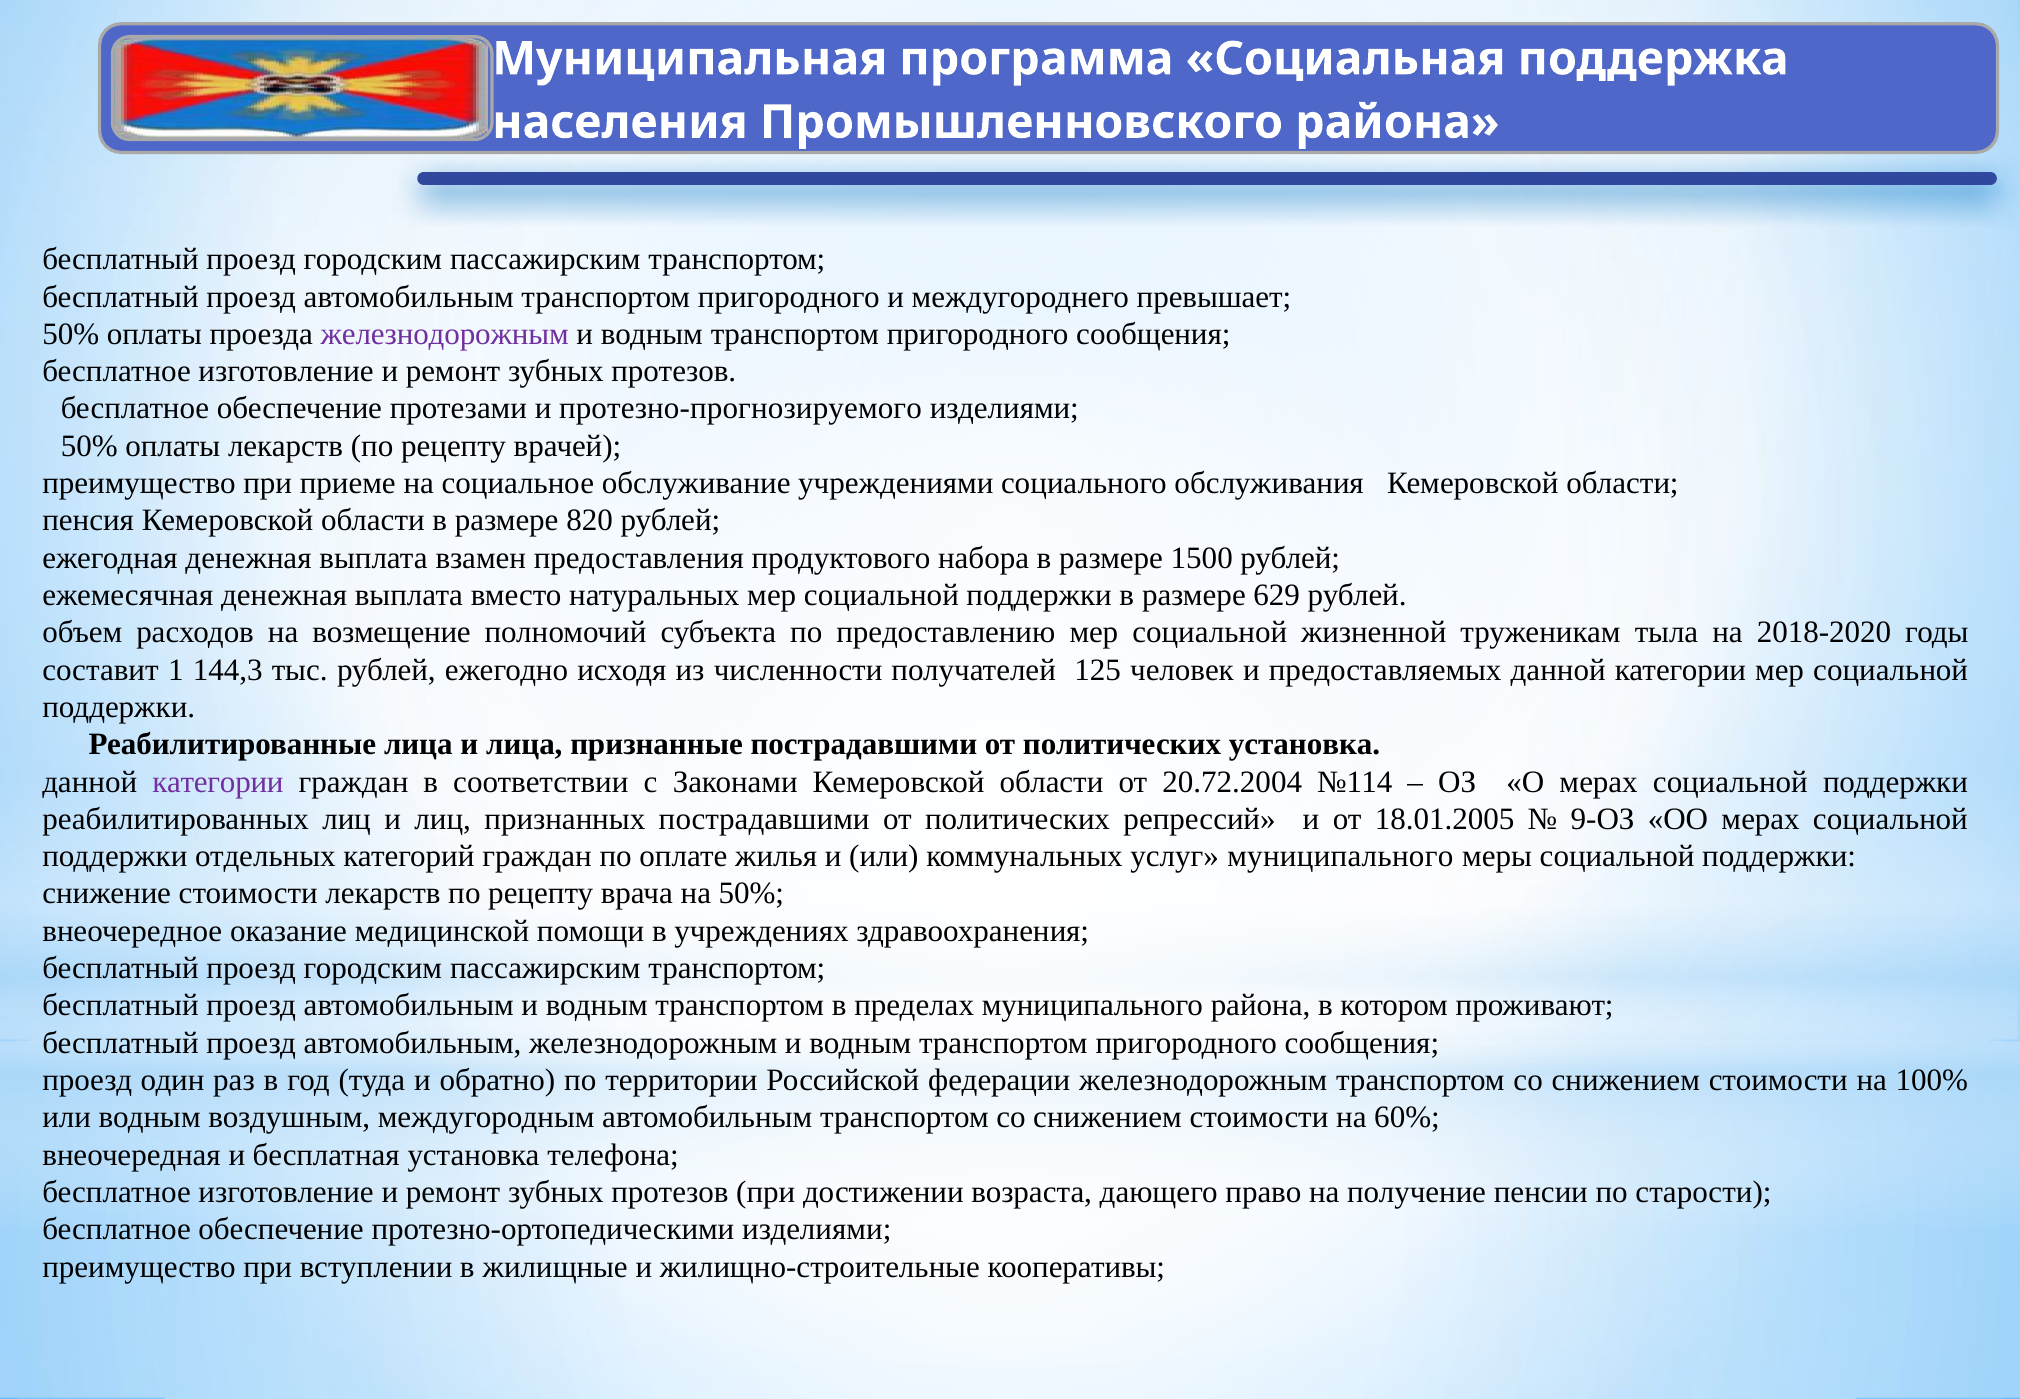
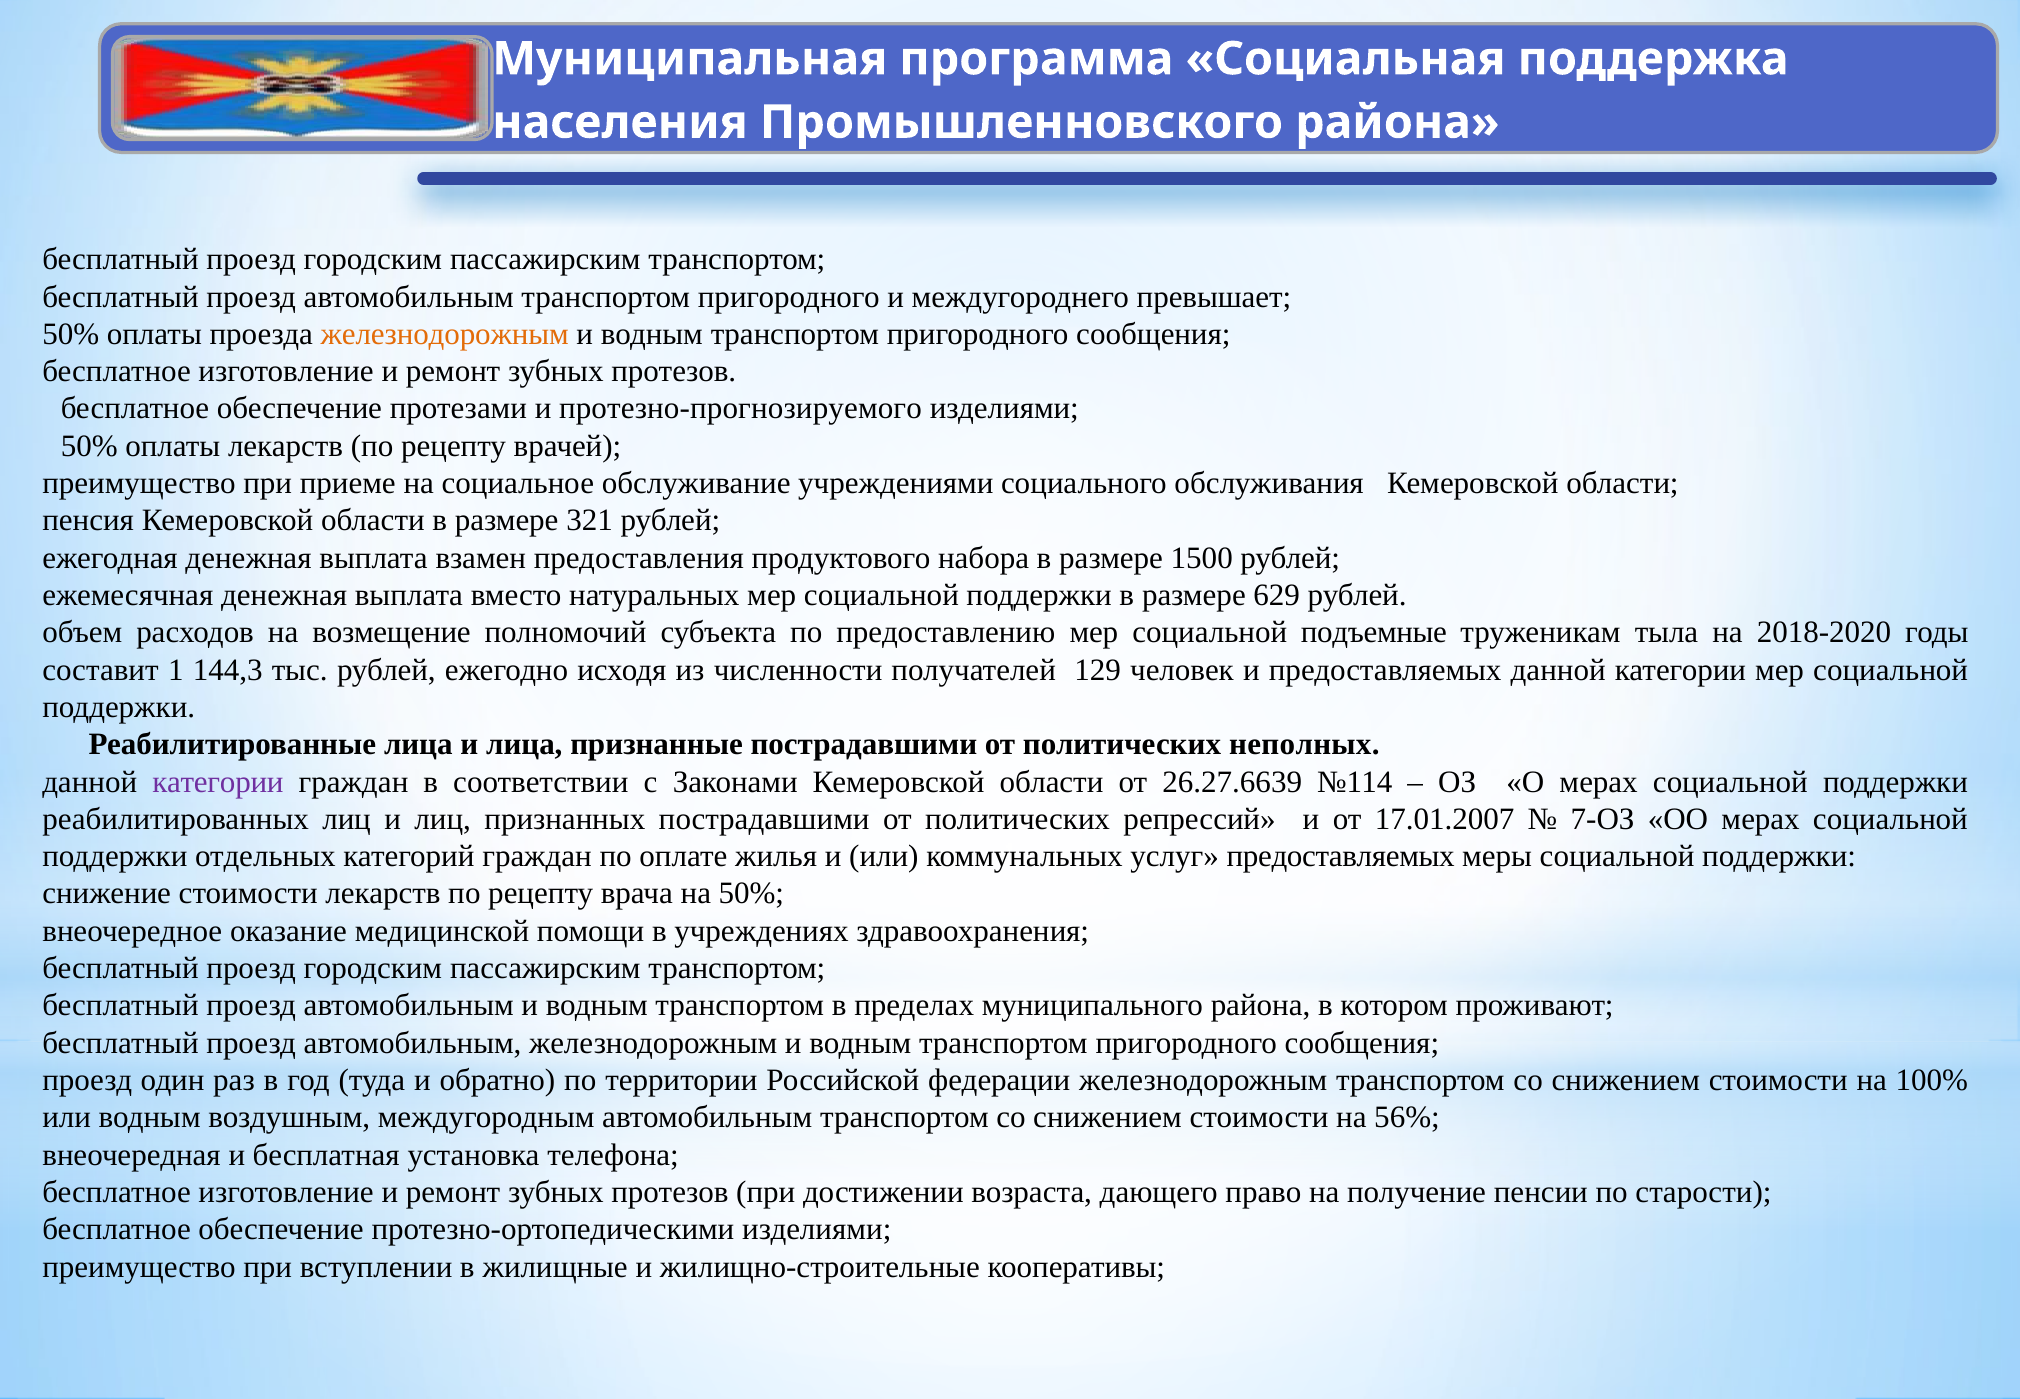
железнодорожным at (445, 334) colour: purple -> orange
820: 820 -> 321
жизненной: жизненной -> подъемные
125: 125 -> 129
политических установка: установка -> неполных
20.72.2004: 20.72.2004 -> 26.27.6639
18.01.2005: 18.01.2005 -> 17.01.2007
9-ОЗ: 9-ОЗ -> 7-ОЗ
услуг муниципального: муниципального -> предоставляемых
60%: 60% -> 56%
